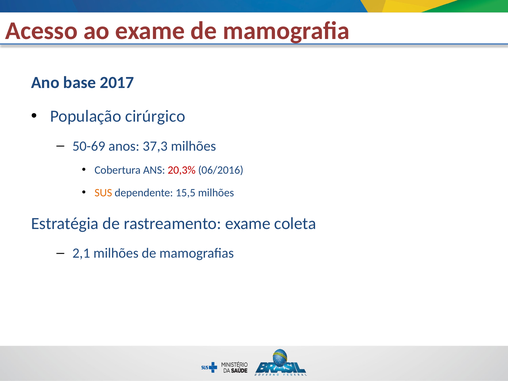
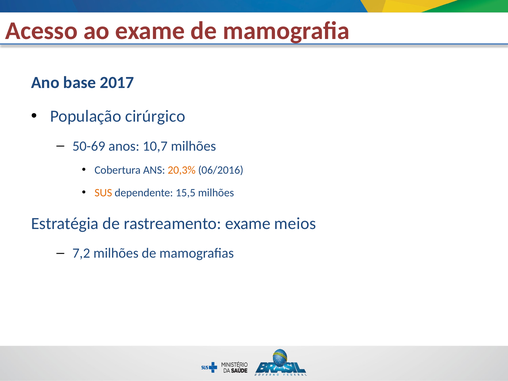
37,3: 37,3 -> 10,7
20,3% colour: red -> orange
coleta: coleta -> meios
2,1: 2,1 -> 7,2
